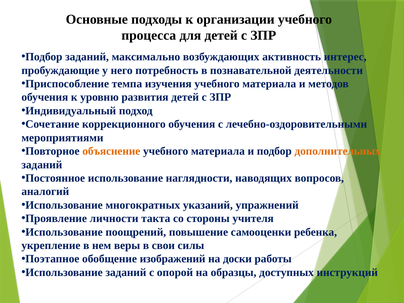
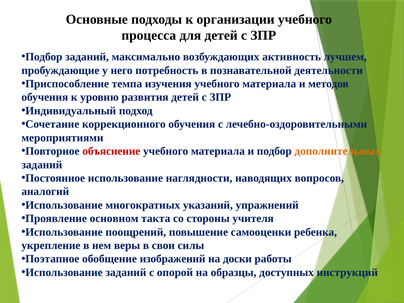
интерес: интерес -> лучшем
объяснение colour: orange -> red
личности: личности -> основном
